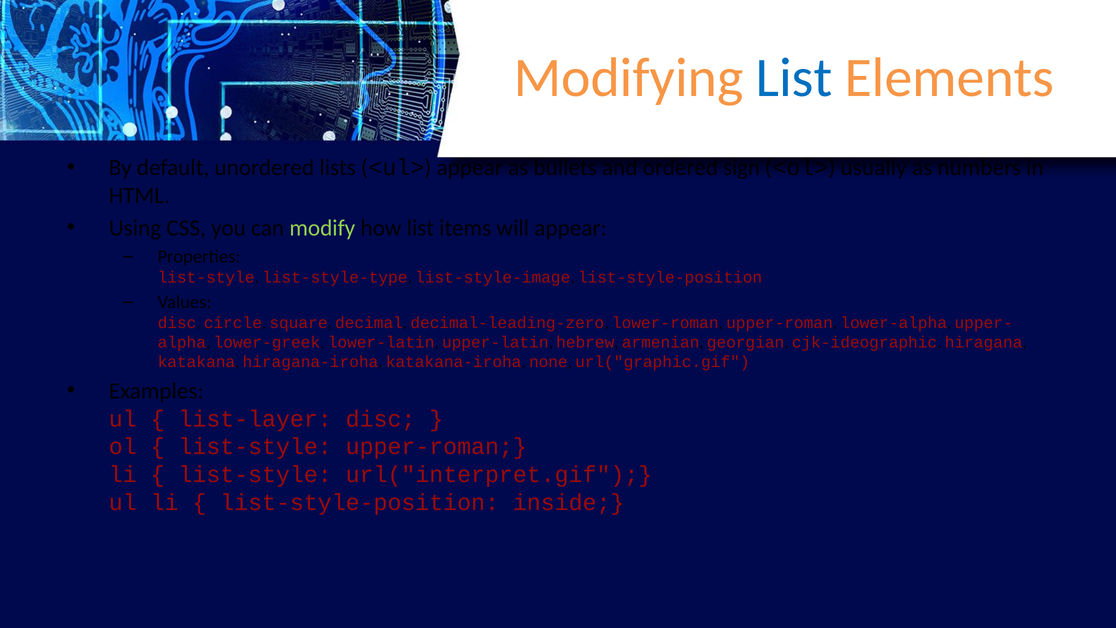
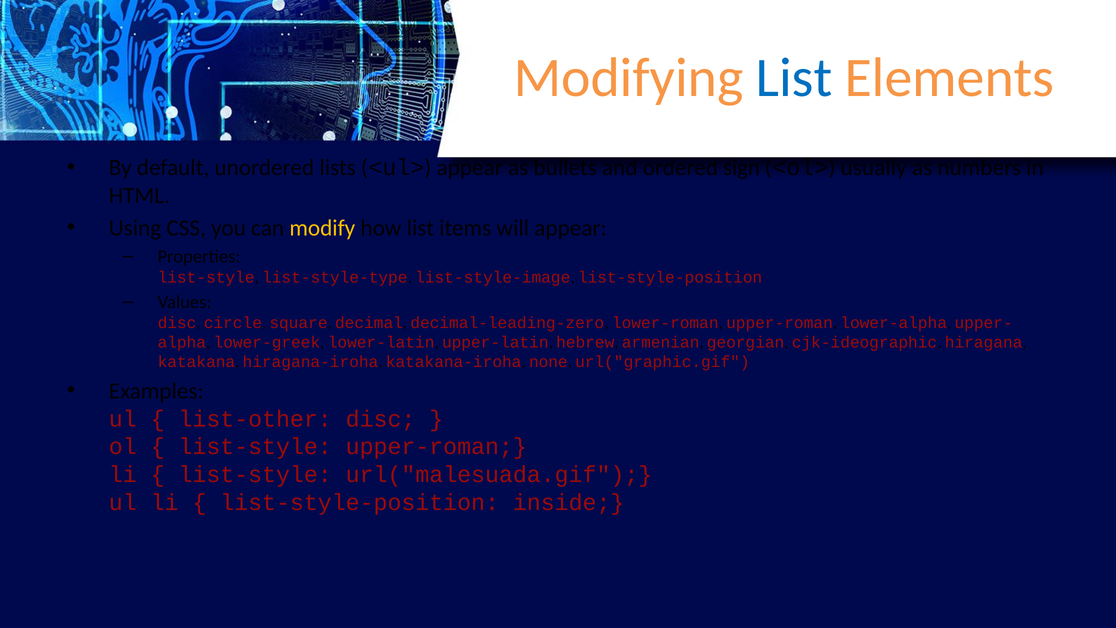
modify colour: light green -> yellow
list-layer: list-layer -> list-other
url("interpret.gif: url("interpret.gif -> url("malesuada.gif
